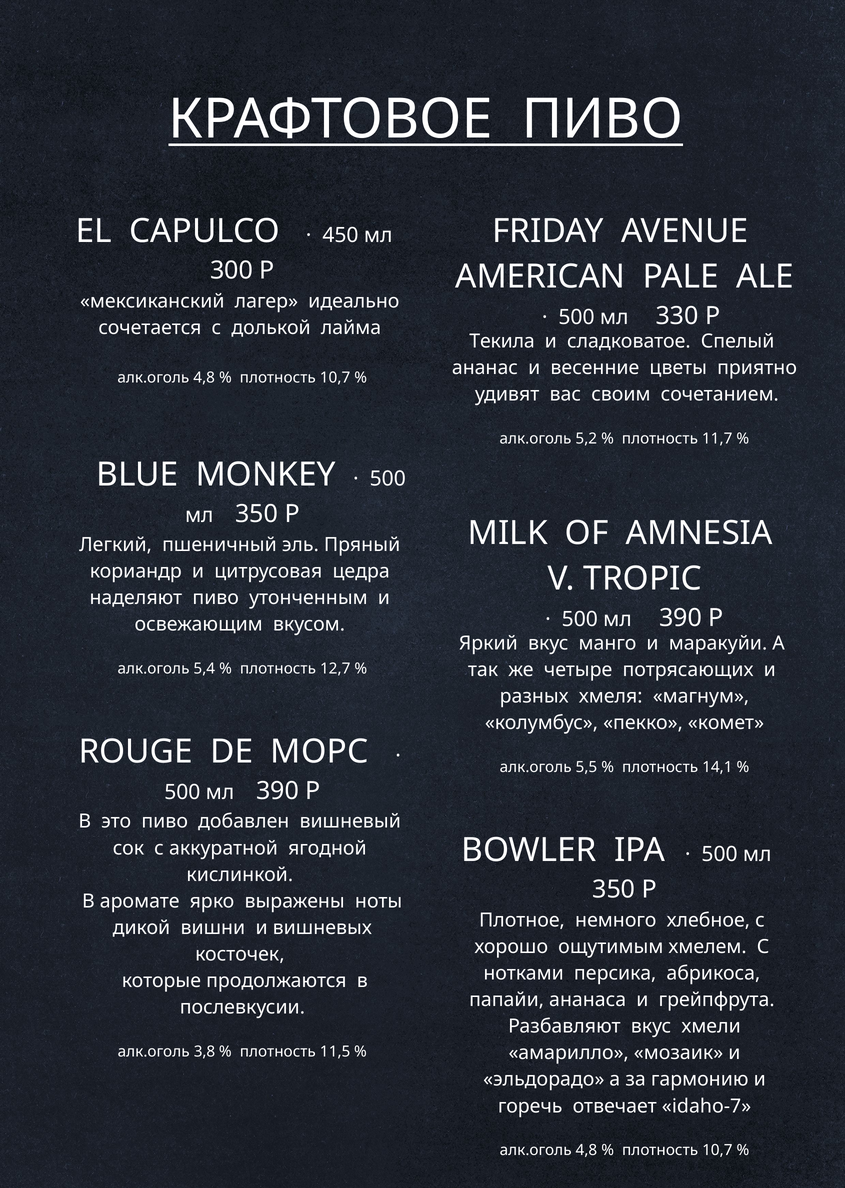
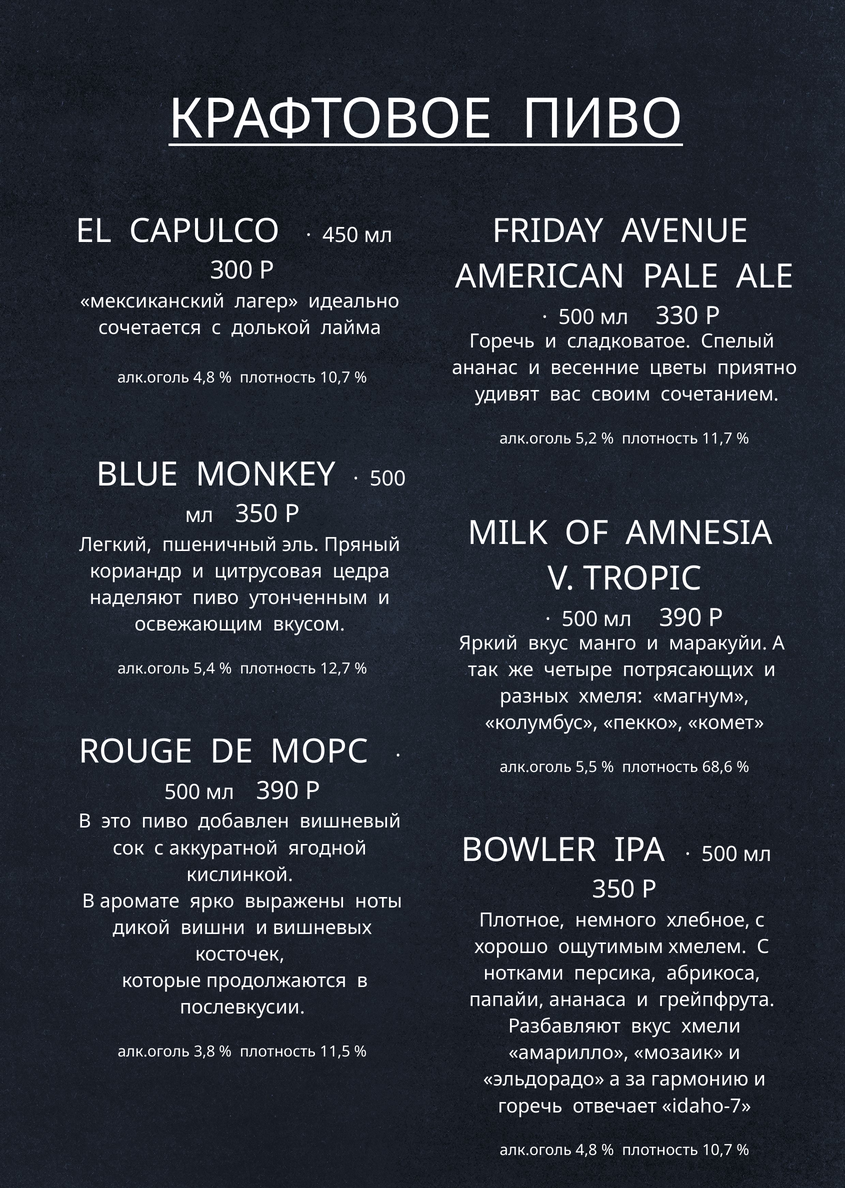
Текила at (502, 341): Текила -> Горечь
14,1: 14,1 -> 68,6
